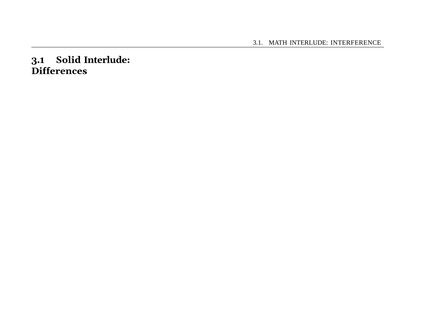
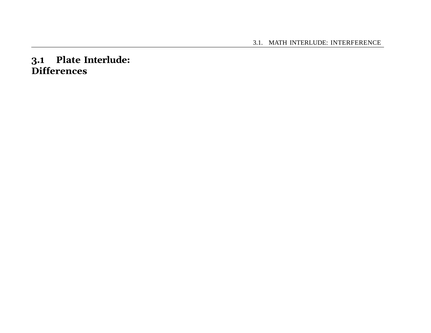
Solid: Solid -> Plate
